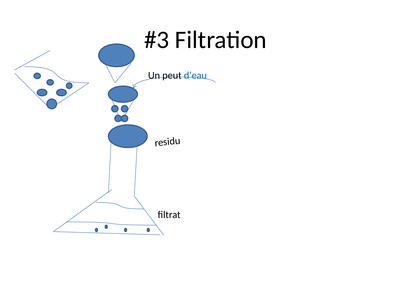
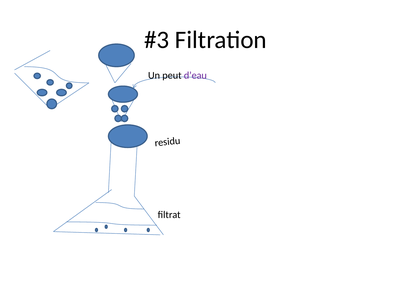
d’eau colour: blue -> purple
